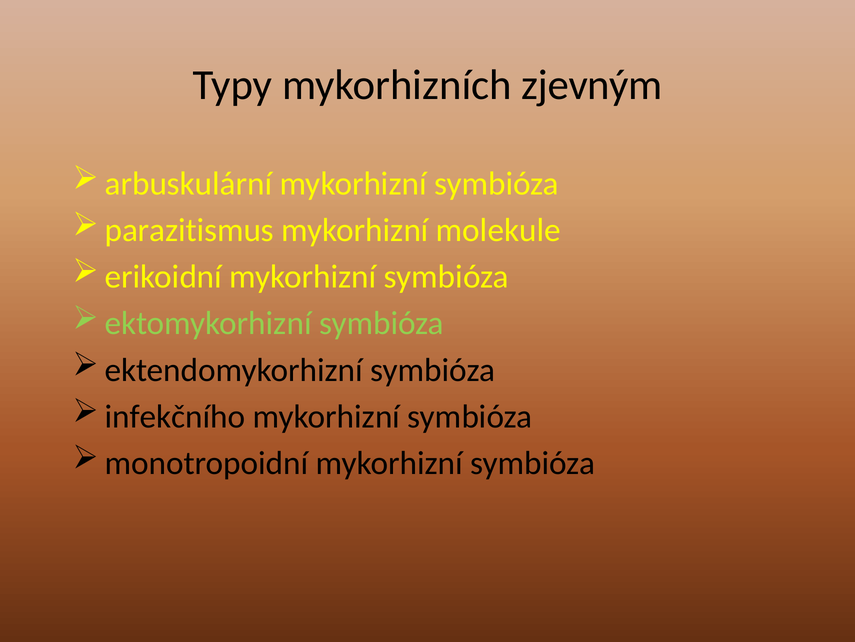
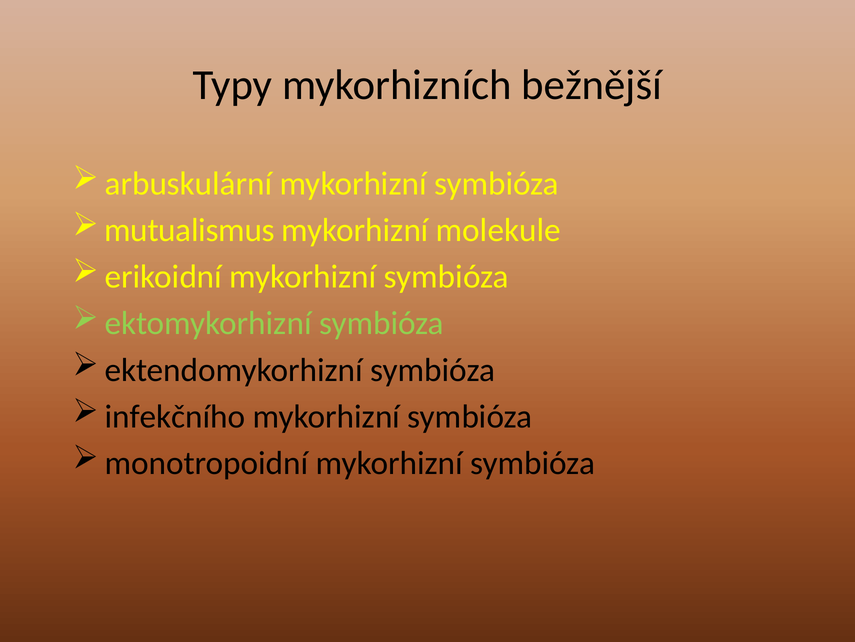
zjevným: zjevným -> bežnější
parazitismus: parazitismus -> mutualismus
